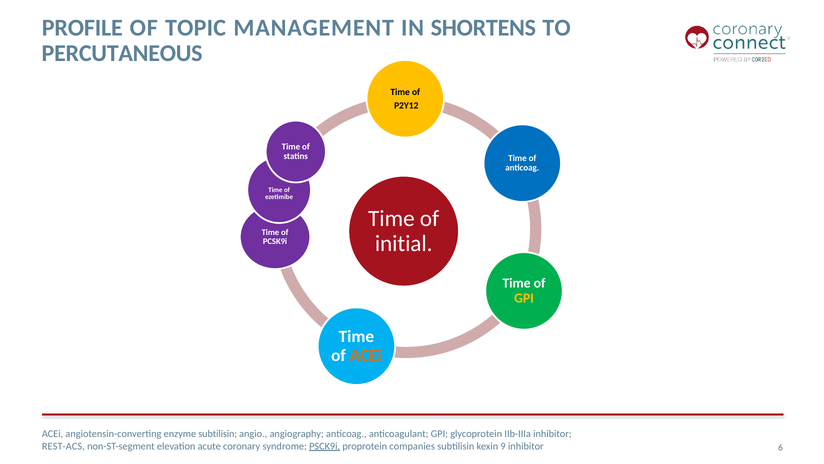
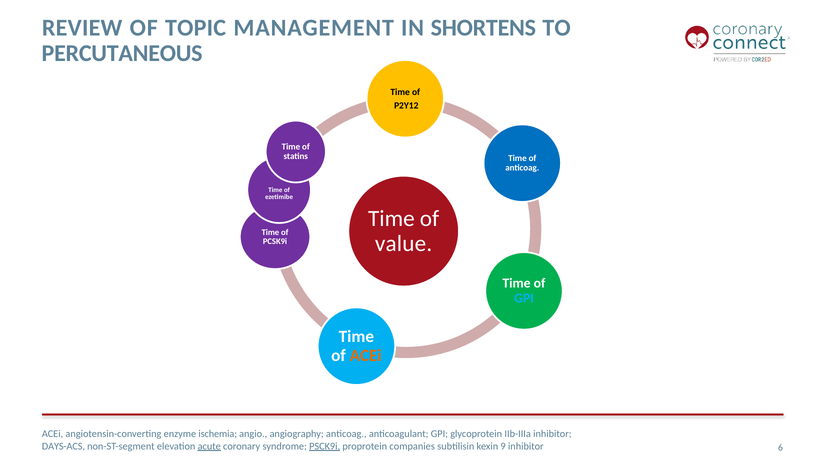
PROFILE: PROFILE -> REVIEW
initial: initial -> value
GPI at (524, 298) colour: yellow -> light blue
enzyme subtilisin: subtilisin -> ischemia
REST-ACS: REST-ACS -> DAYS-ACS
acute underline: none -> present
